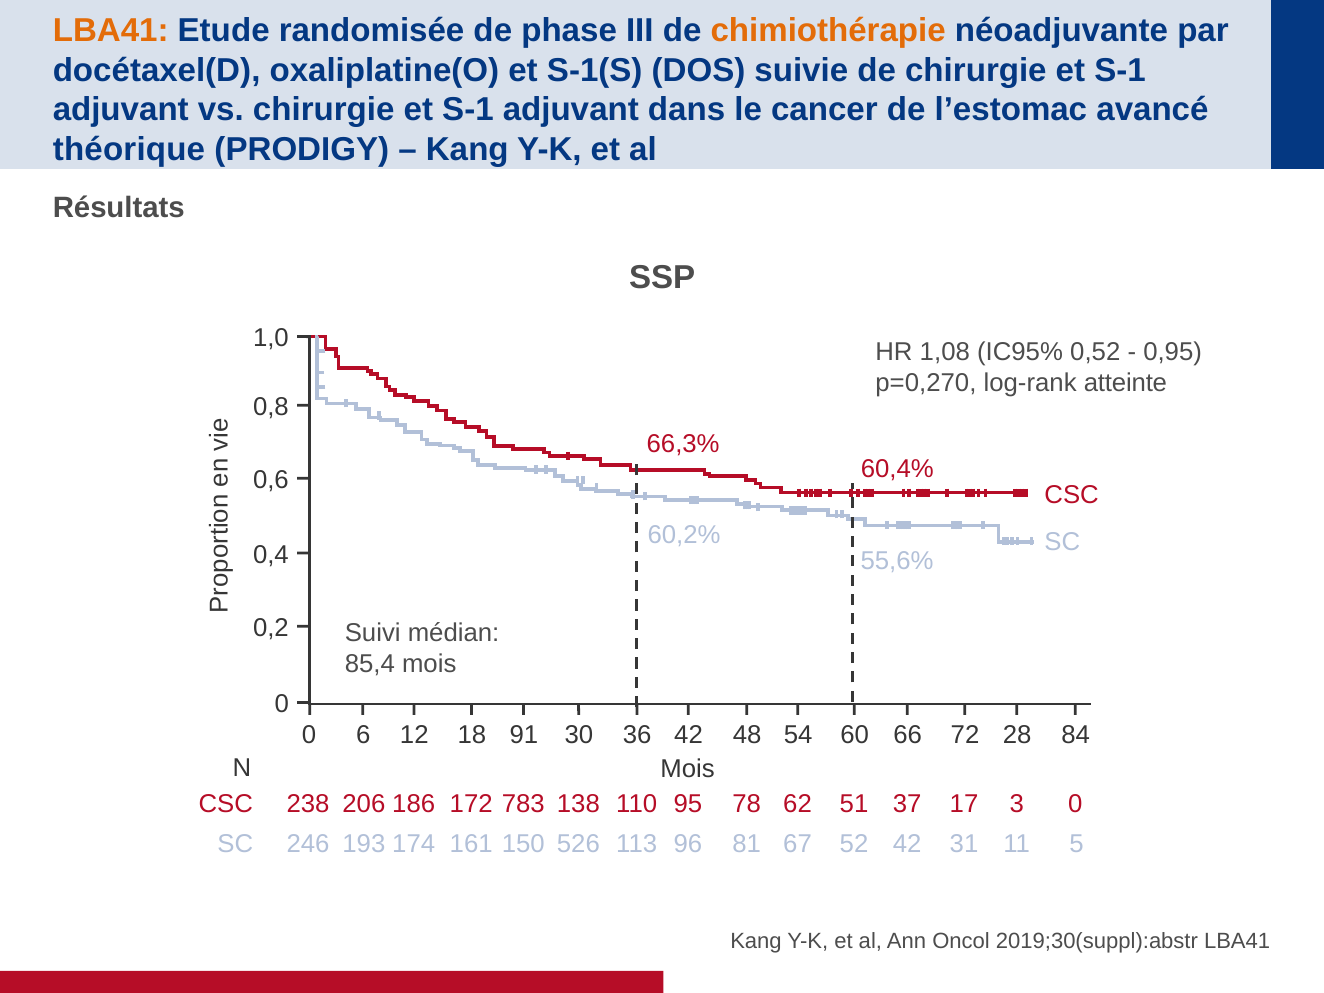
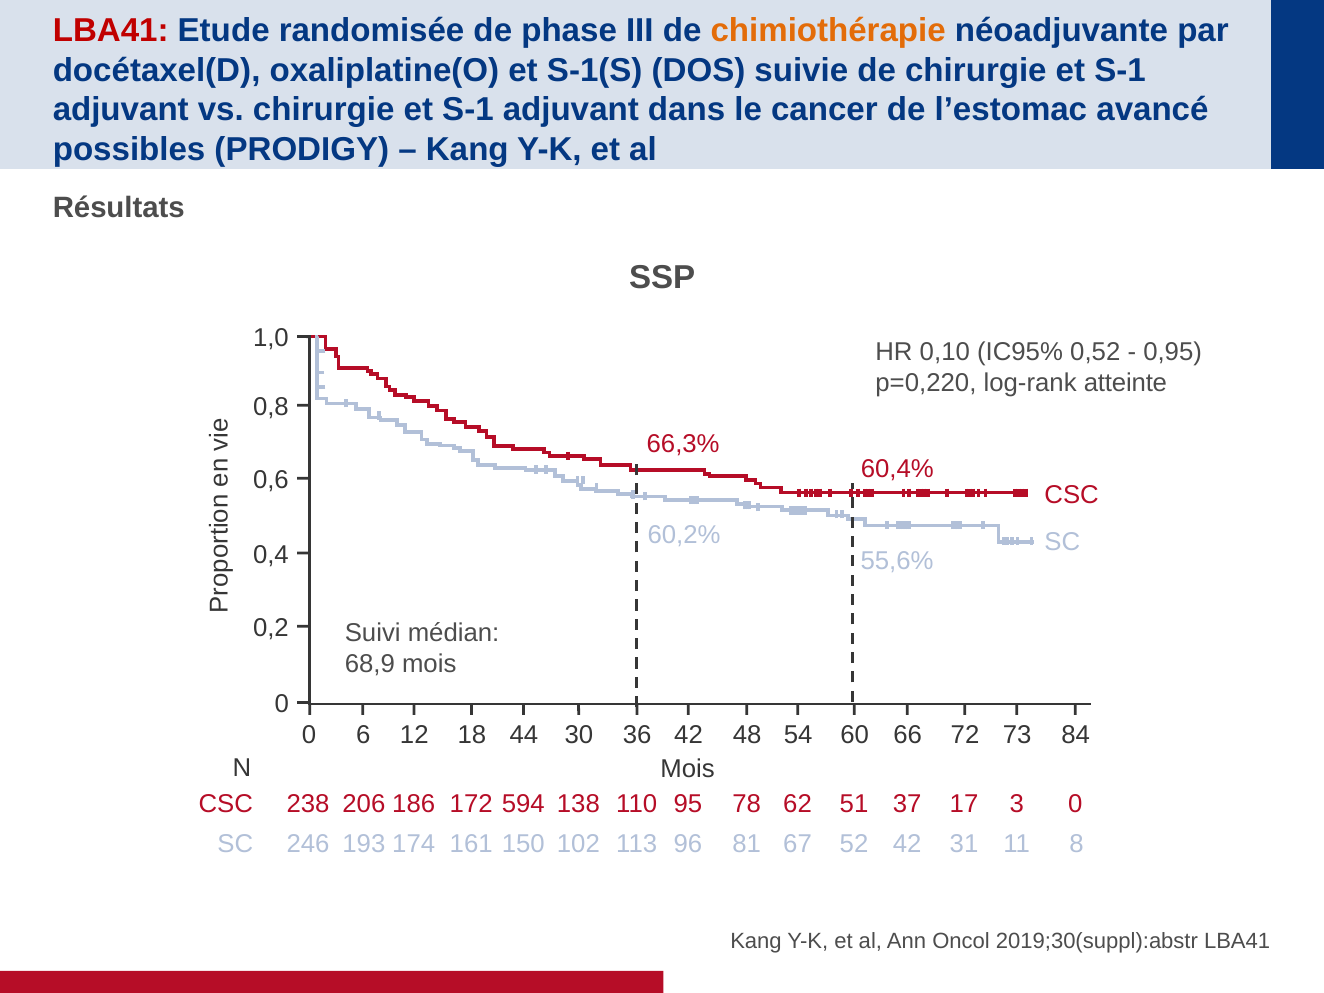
LBA41 at (111, 31) colour: orange -> red
théorique: théorique -> possibles
1,08: 1,08 -> 0,10
p=0,270: p=0,270 -> p=0,220
85,4: 85,4 -> 68,9
91: 91 -> 44
28: 28 -> 73
783: 783 -> 594
526: 526 -> 102
5: 5 -> 8
